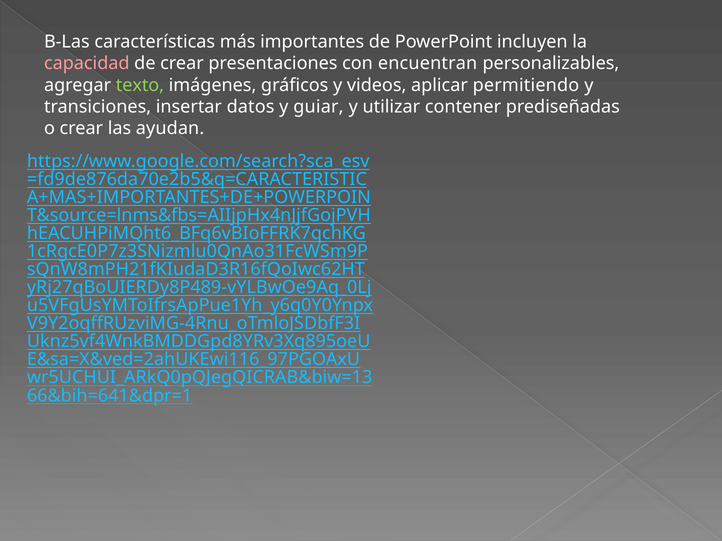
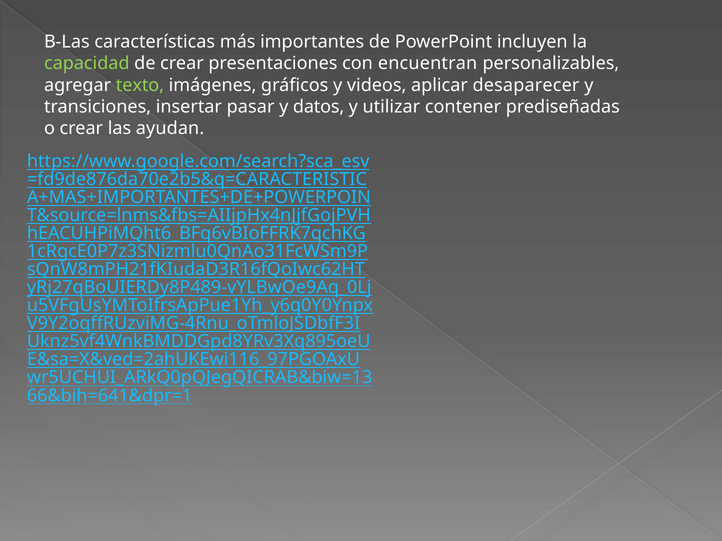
capacidad colour: pink -> light green
permitiendo: permitiendo -> desaparecer
datos: datos -> pasar
guiar: guiar -> datos
